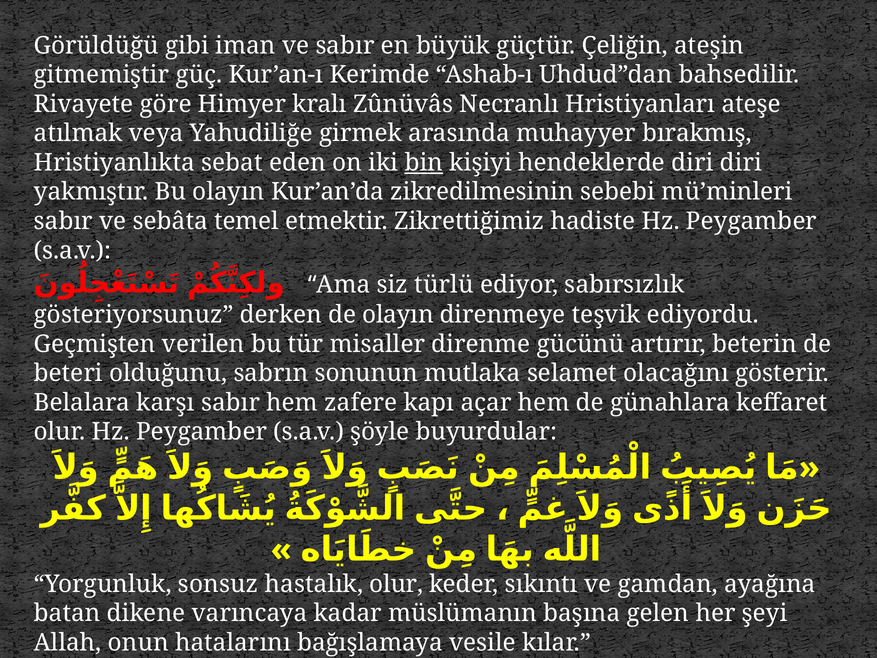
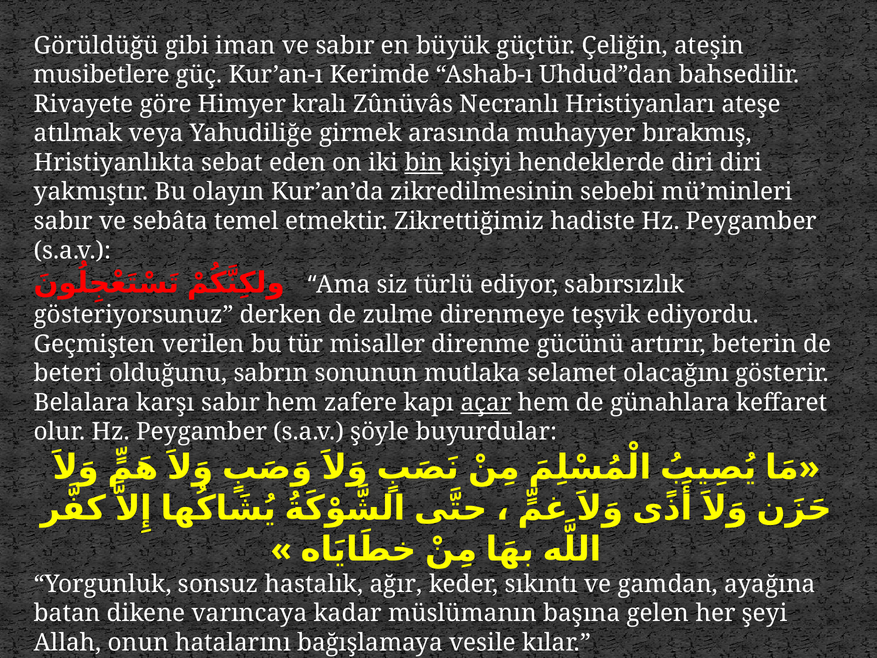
gitmemiştir: gitmemiştir -> musibetlere
de olayın: olayın -> zulme
açar underline: none -> present
hastalık olur: olur -> ağır
